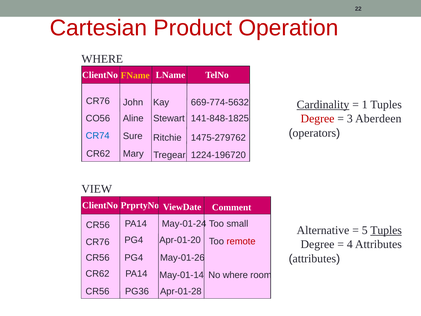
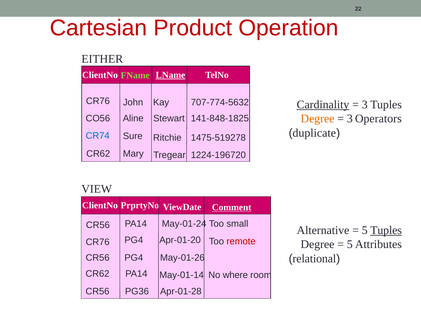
WHERE at (102, 59): WHERE -> EITHER
LName underline: none -> present
FName colour: yellow -> light green
669-774-5632: 669-774-5632 -> 707-774-5632
1 at (365, 105): 1 -> 3
Degree at (318, 119) colour: red -> orange
Aberdeen: Aberdeen -> Operators
operators: operators -> duplicate
1475-279762: 1475-279762 -> 1475-519278
Comment underline: none -> present
4 at (350, 244): 4 -> 5
attributes at (314, 258): attributes -> relational
